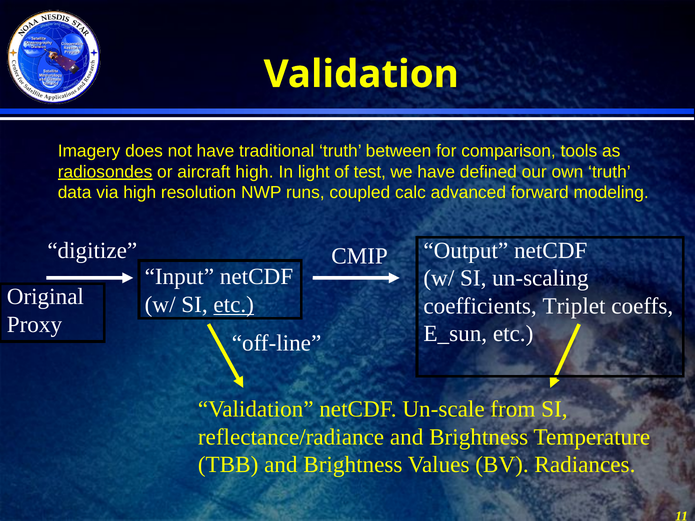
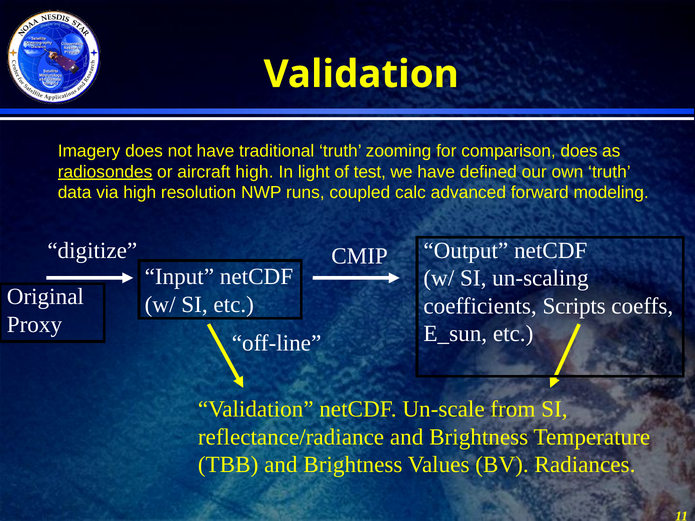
between: between -> zooming
comparison tools: tools -> does
etc at (234, 305) underline: present -> none
Triplet: Triplet -> Scripts
